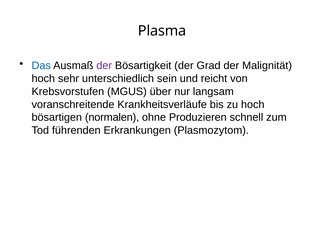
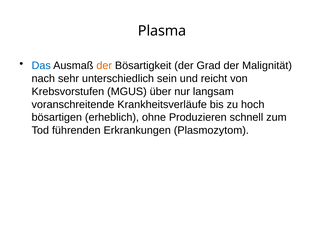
der at (104, 66) colour: purple -> orange
hoch at (43, 79): hoch -> nach
normalen: normalen -> erheblich
